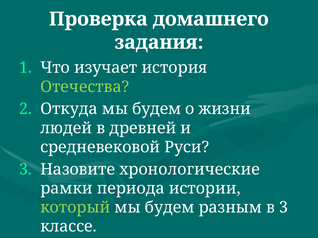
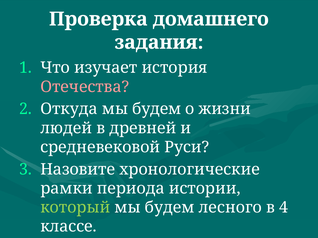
Отечества colour: light green -> pink
разным: разным -> лесного
в 3: 3 -> 4
